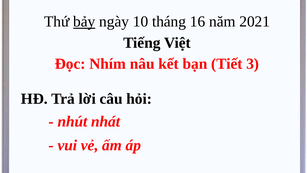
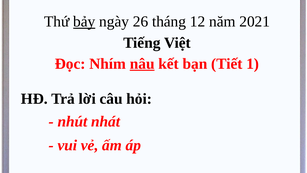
10: 10 -> 26
16: 16 -> 12
nâu underline: none -> present
3: 3 -> 1
